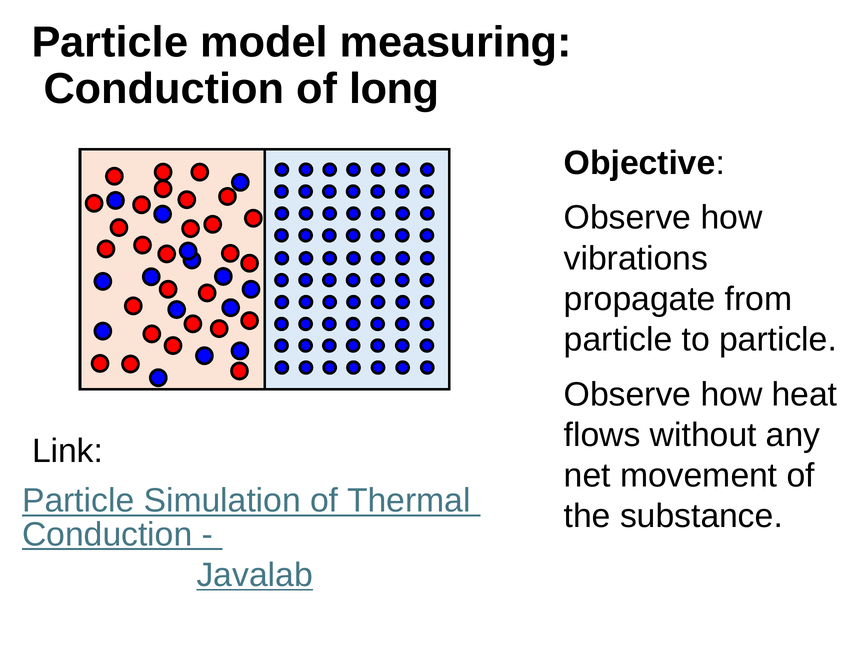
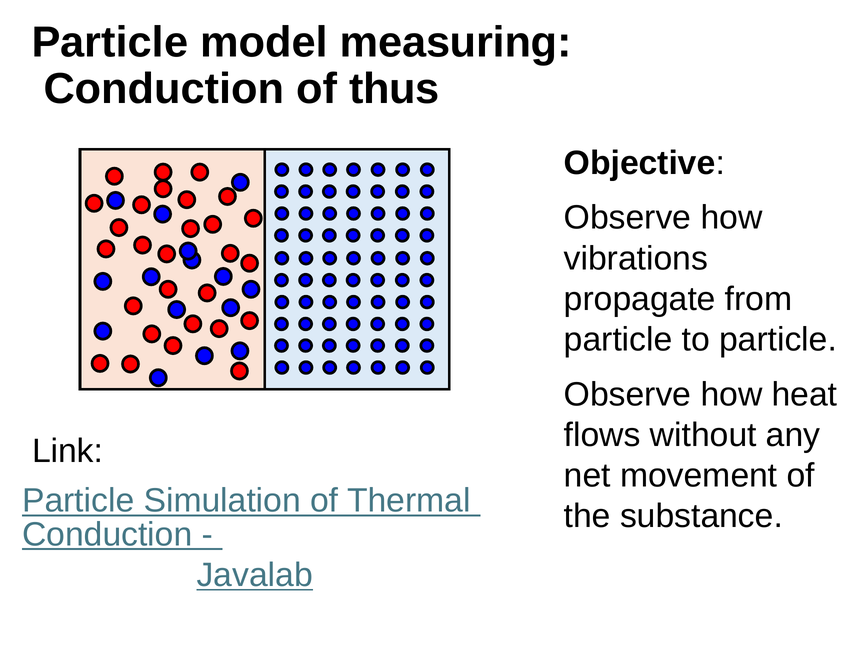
long: long -> thus
